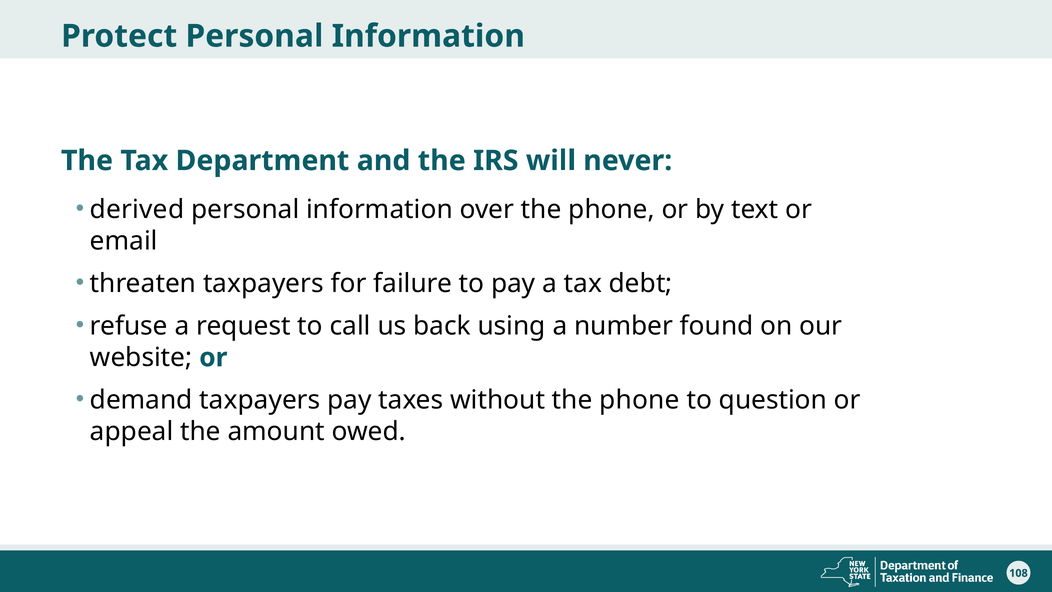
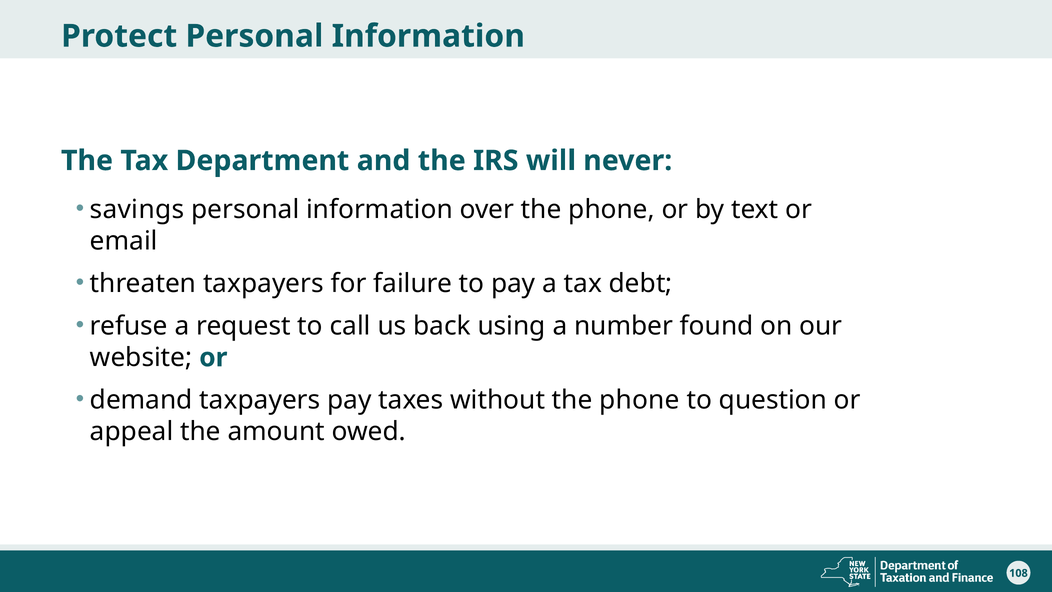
derived: derived -> savings
